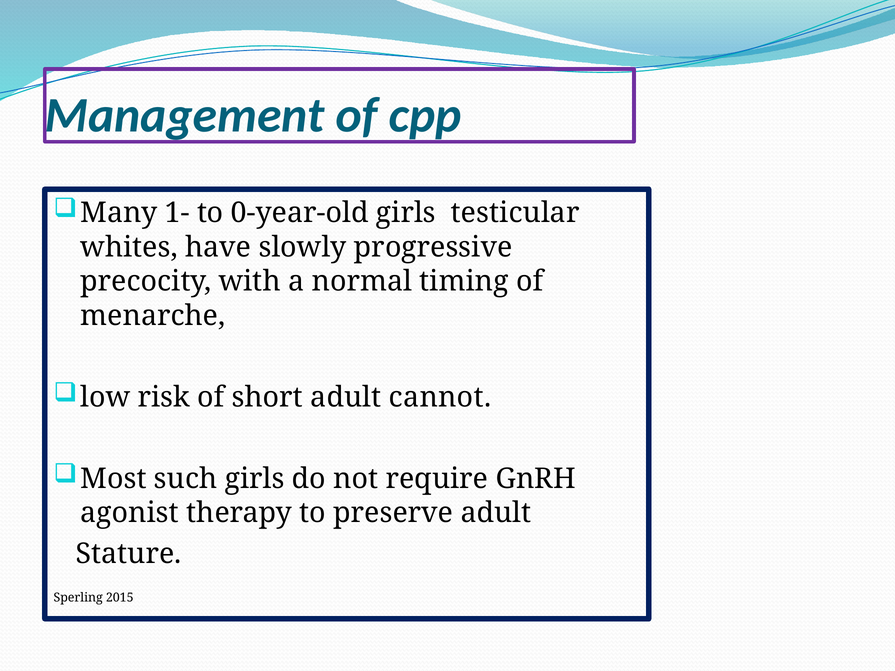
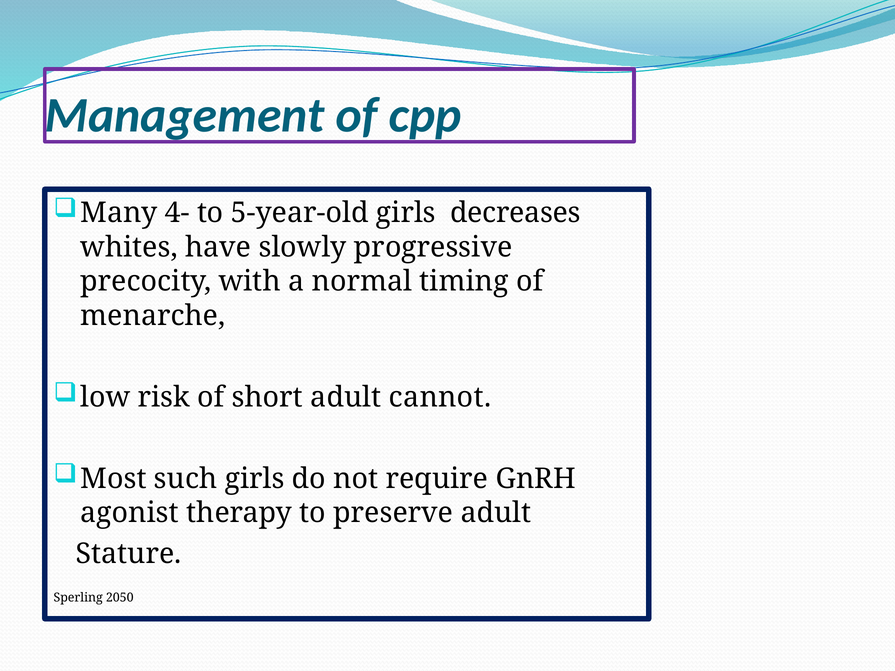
1-: 1- -> 4-
0-year-old: 0-year-old -> 5-year-old
testicular: testicular -> decreases
2015: 2015 -> 2050
